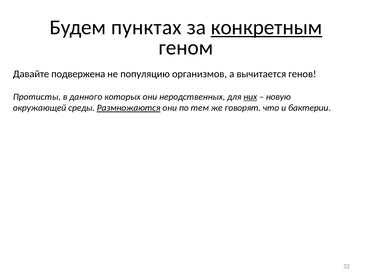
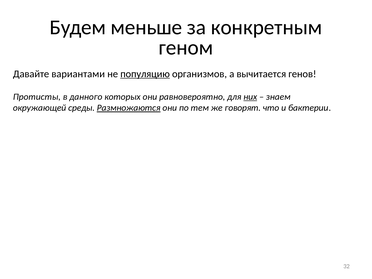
пунктах: пунктах -> меньше
конкретным underline: present -> none
подвержена: подвержена -> вариантами
популяцию underline: none -> present
неродственных: неродственных -> равновероятно
новую: новую -> знаем
